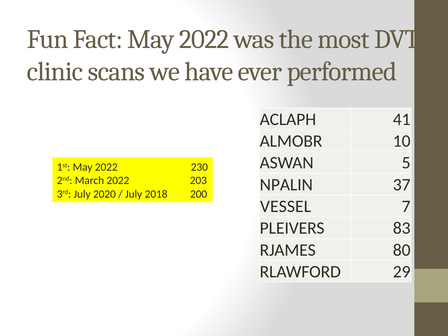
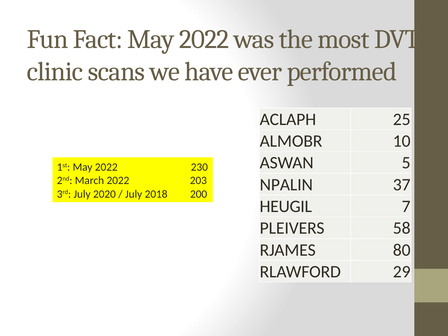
41: 41 -> 25
VESSEL: VESSEL -> HEUGIL
83: 83 -> 58
